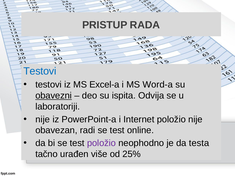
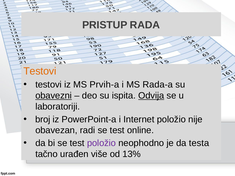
Testovi at (40, 71) colour: blue -> orange
Excel-a: Excel-a -> Prvih-a
Word-a: Word-a -> Rada-a
Odvija underline: none -> present
nije at (43, 120): nije -> broj
25%: 25% -> 13%
